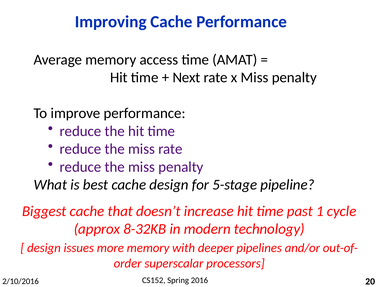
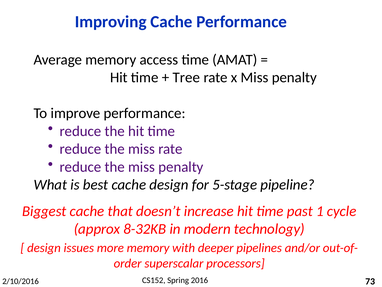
Next: Next -> Tree
20: 20 -> 73
